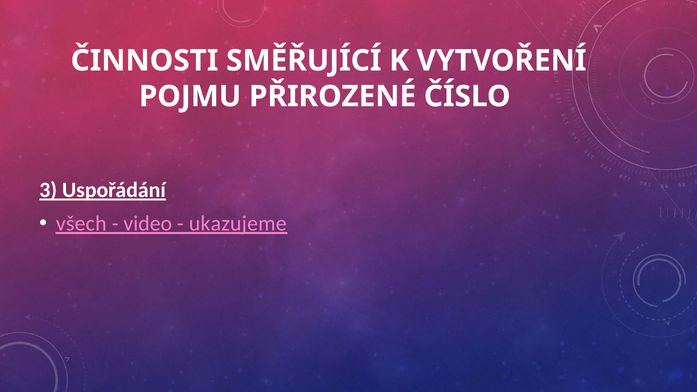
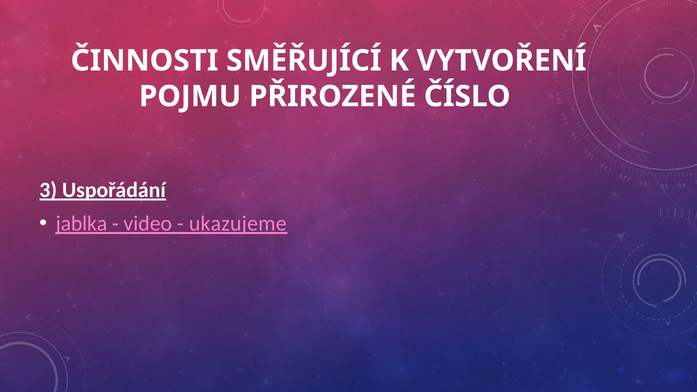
všech: všech -> jablka
